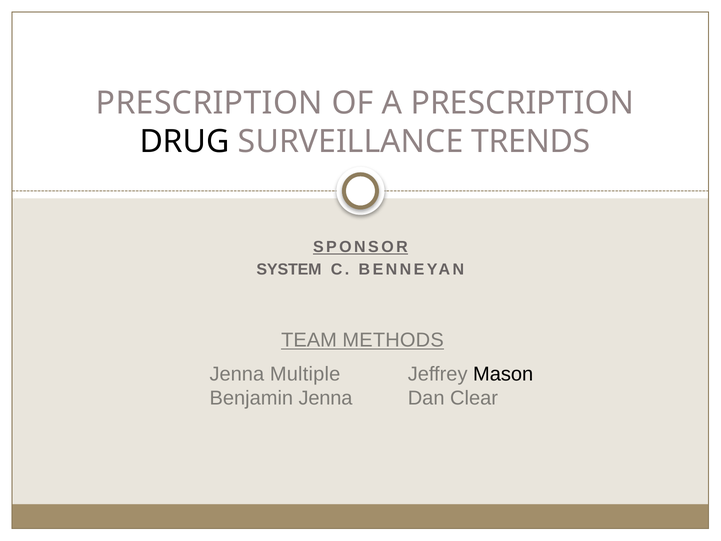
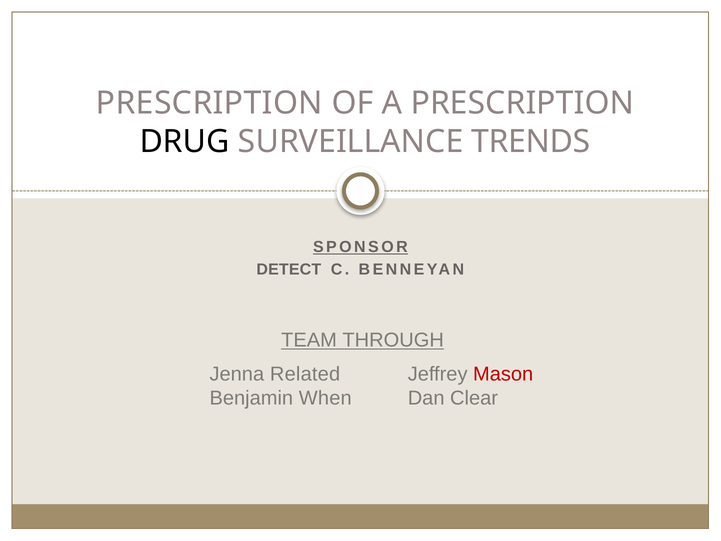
SYSTEM: SYSTEM -> DETECT
METHODS: METHODS -> THROUGH
Mason colour: black -> red
Multiple: Multiple -> Related
Benjamin Jenna: Jenna -> When
